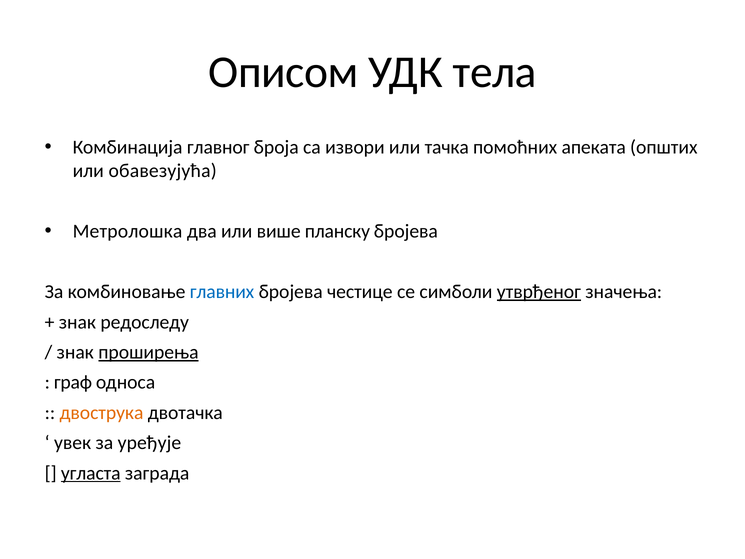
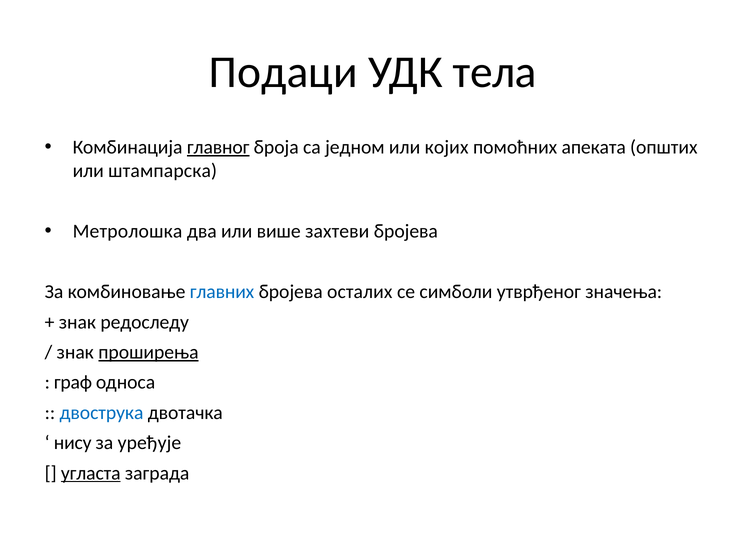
Описом: Описом -> Подаци
главног underline: none -> present
извори: извори -> једном
тачка: тачка -> којих
обавезујућа: обавезујућа -> штампарска
планску: планску -> захтеви
честице: честице -> осталих
утврђеног underline: present -> none
двострука colour: orange -> blue
увек: увек -> нису
